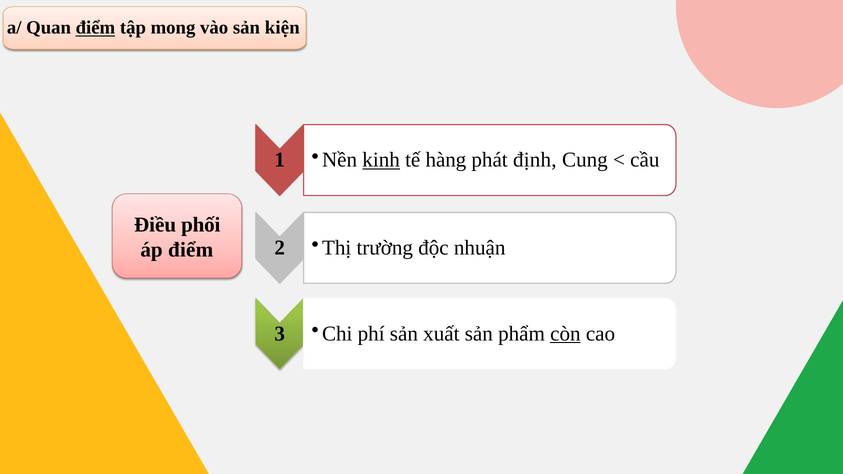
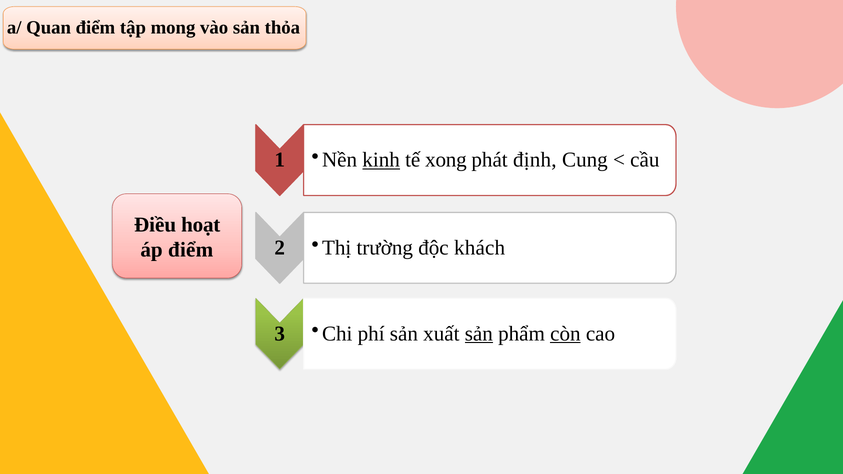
điểm at (95, 28) underline: present -> none
kiện: kiện -> thỏa
hàng: hàng -> xong
phối: phối -> hoạt
nhuận: nhuận -> khách
sản at (479, 334) underline: none -> present
